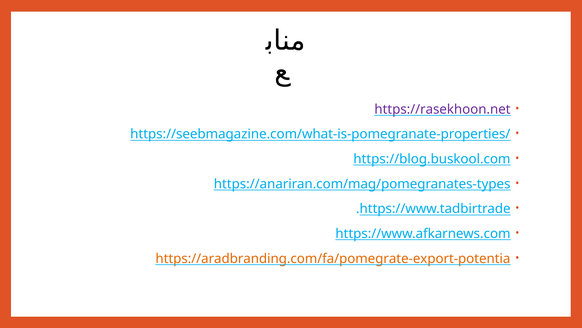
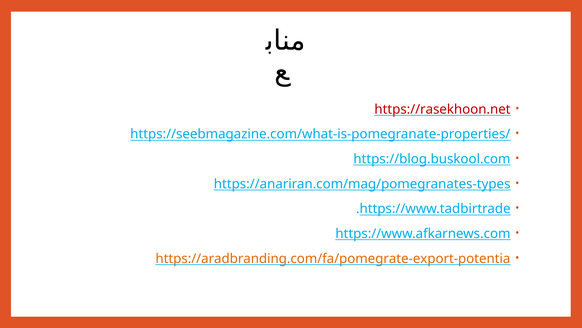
https://rasekhoon.net colour: purple -> red
